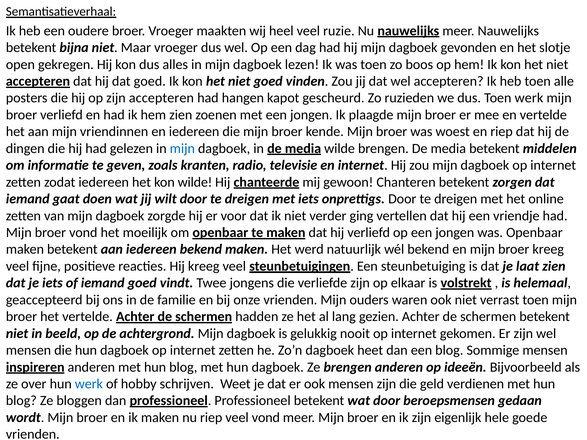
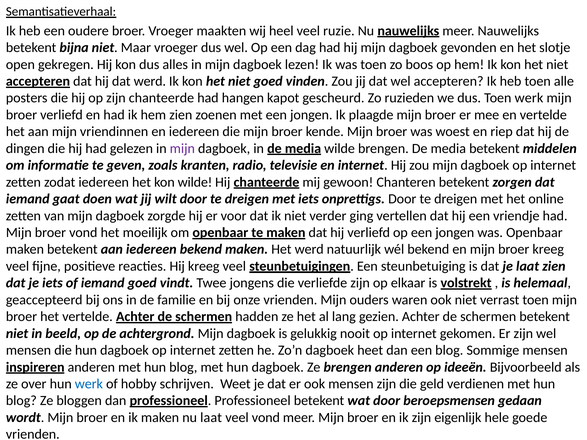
dat goed: goed -> werd
zijn accepteren: accepteren -> chanteerde
mijn at (182, 149) colour: blue -> purple
nu riep: riep -> laat
